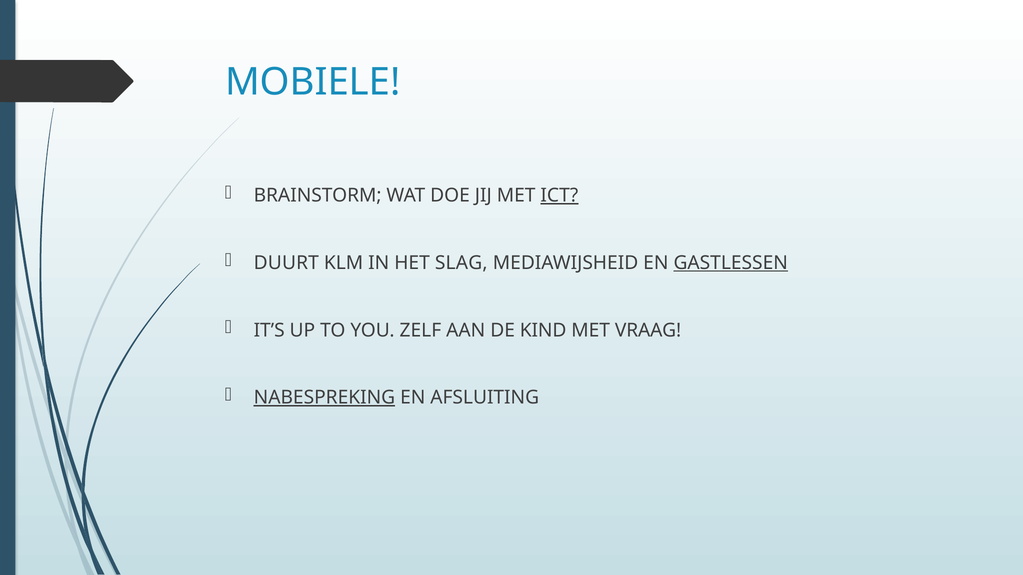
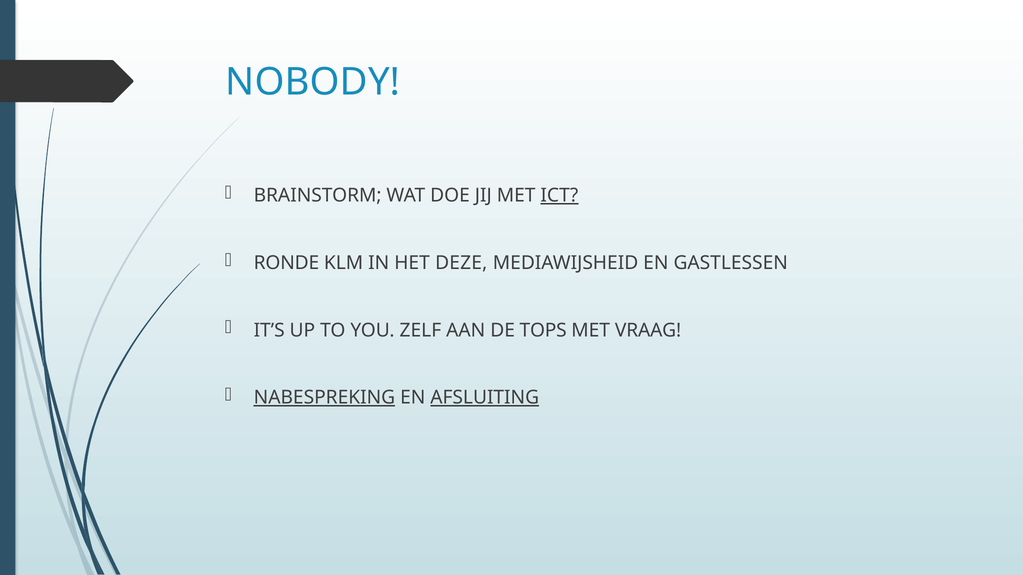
MOBIELE: MOBIELE -> NOBODY
DUURT: DUURT -> RONDE
SLAG: SLAG -> DEZE
GASTLESSEN underline: present -> none
KIND: KIND -> TOPS
AFSLUITING underline: none -> present
